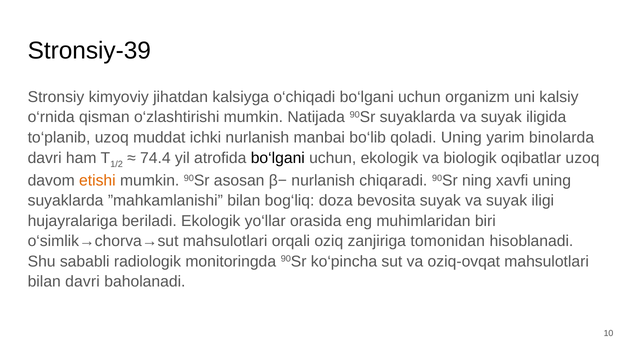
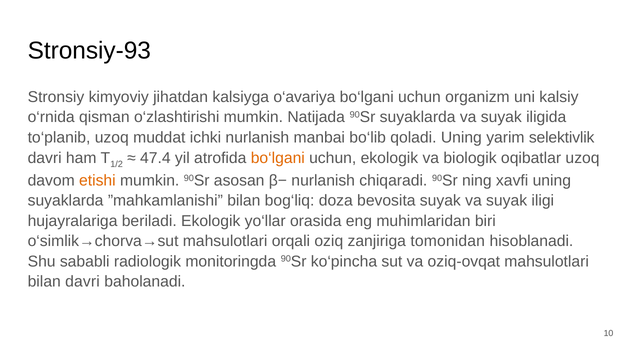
Stronsiy-39: Stronsiy-39 -> Stronsiy-93
o‘chiqadi: o‘chiqadi -> o‘avariya
binolarda: binolarda -> selektivlik
74.4: 74.4 -> 47.4
bo‘lgani at (278, 158) colour: black -> orange
